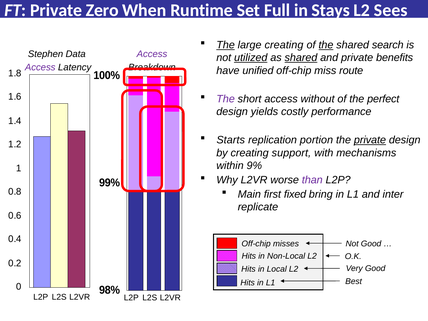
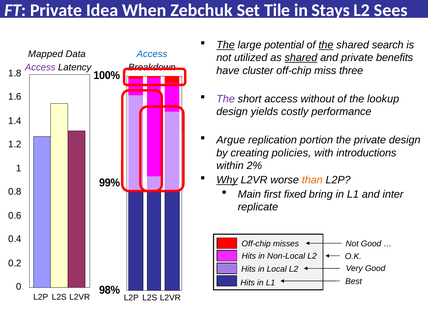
Zero: Zero -> Idea
Runtime: Runtime -> Zebchuk
Full: Full -> Tile
large creating: creating -> potential
Stephen: Stephen -> Mapped
Access at (152, 54) colour: purple -> blue
utilized underline: present -> none
unified: unified -> cluster
route: route -> three
perfect: perfect -> lookup
Starts: Starts -> Argue
private at (370, 140) underline: present -> none
support: support -> policies
mechanisms: mechanisms -> introductions
9%: 9% -> 2%
Why underline: none -> present
than colour: purple -> orange
